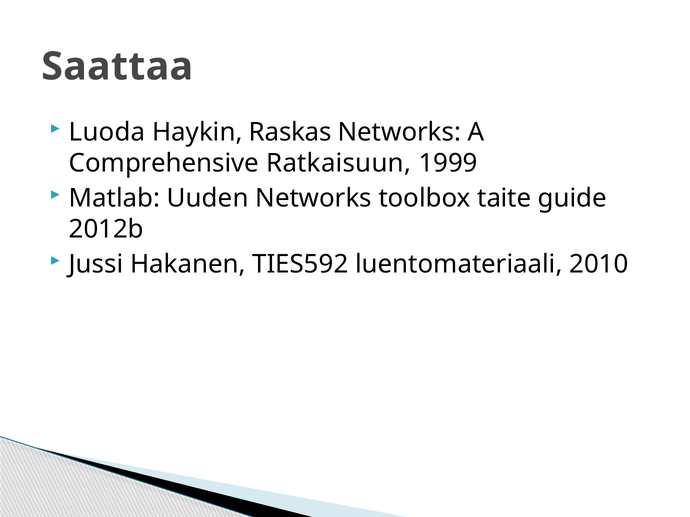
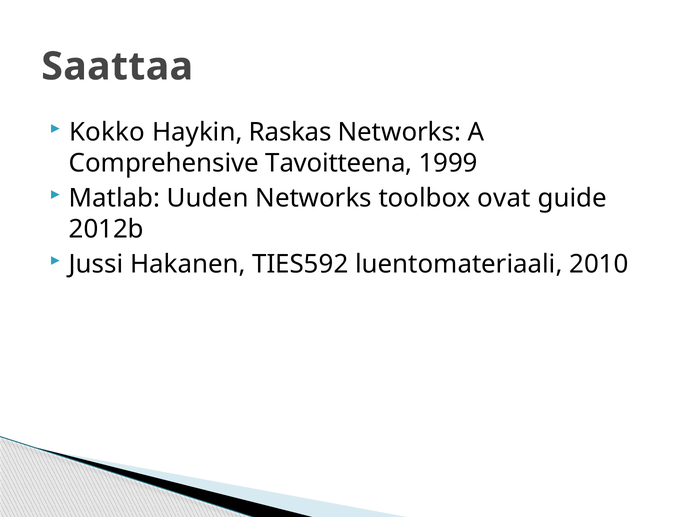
Luoda: Luoda -> Kokko
Ratkaisuun: Ratkaisuun -> Tavoitteena
taite: taite -> ovat
